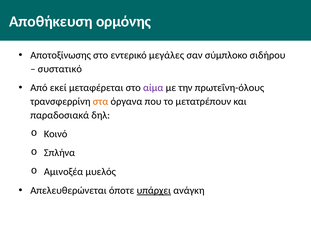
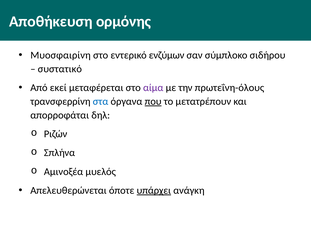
Αποτοξίνωσης: Αποτοξίνωσης -> Μυοσφαιρίνη
μεγάλες: μεγάλες -> ενζύμων
στα colour: orange -> blue
που underline: none -> present
παραδοσιακά: παραδοσιακά -> απορροφάται
Κοινό: Κοινό -> Ριζών
